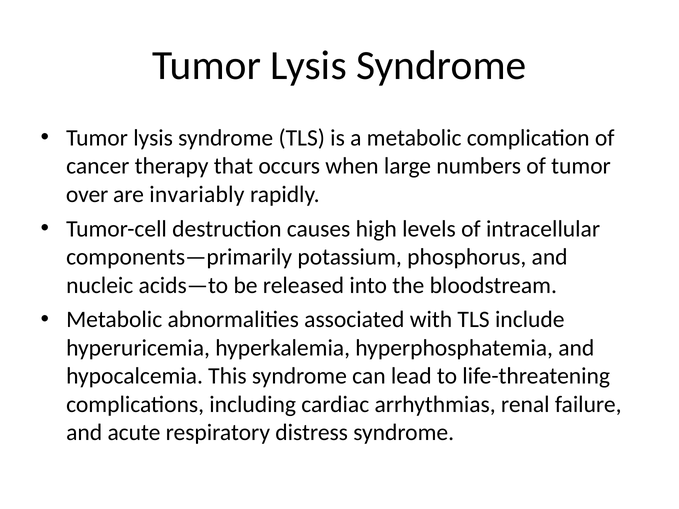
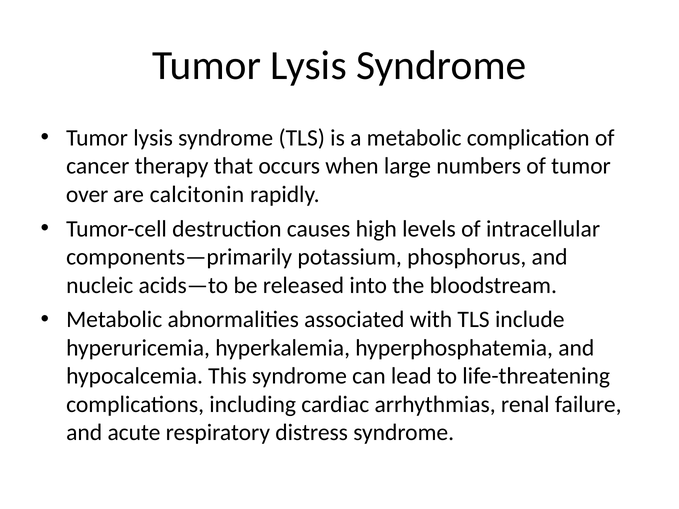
invariably: invariably -> calcitonin
